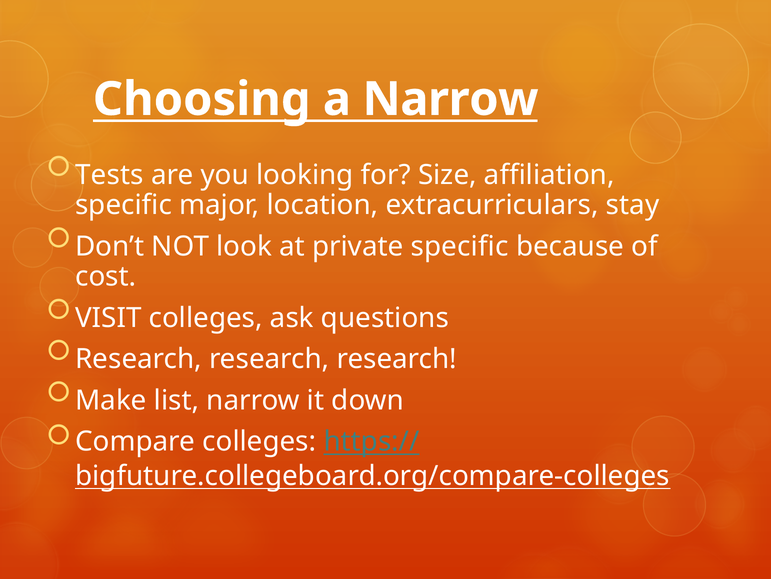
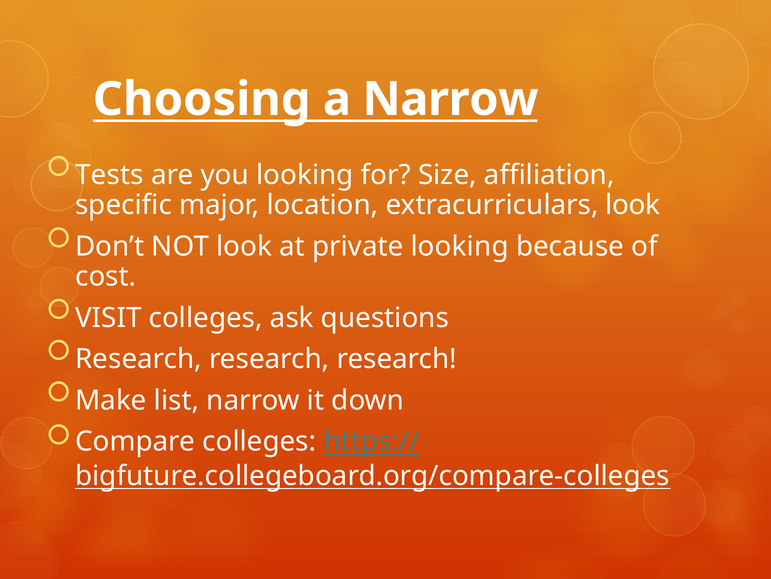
extracurriculars stay: stay -> look
private specific: specific -> looking
